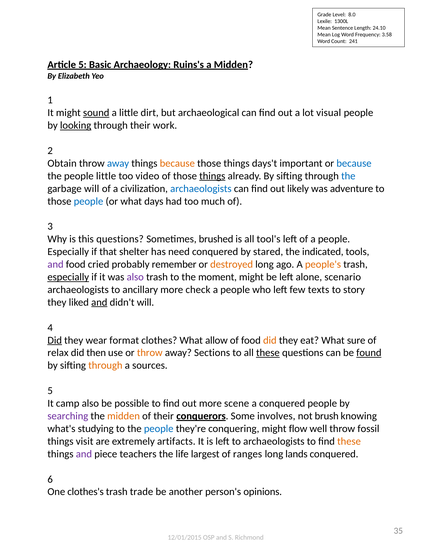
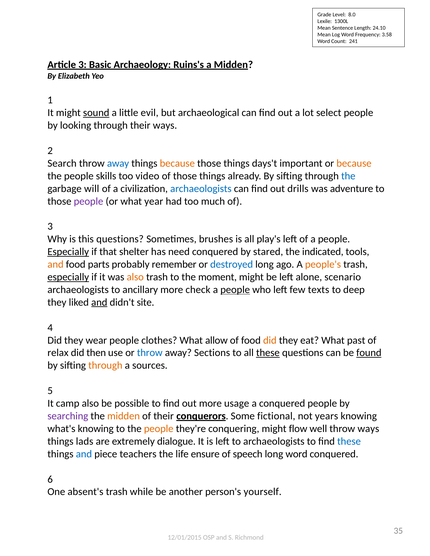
Article 5: 5 -> 3
dirt: dirt -> evil
visual: visual -> select
looking underline: present -> none
their work: work -> ways
Obtain: Obtain -> Search
because at (354, 163) colour: blue -> orange
people little: little -> skills
things at (212, 176) underline: present -> none
likely: likely -> drills
people at (88, 201) colour: blue -> purple
days: days -> year
brushed: brushed -> brushes
tool's: tool's -> play's
Especially at (68, 252) underline: none -> present
and at (56, 265) colour: purple -> orange
cried: cried -> parts
destroyed colour: orange -> blue
also at (135, 277) colour: purple -> orange
people at (235, 290) underline: none -> present
story: story -> deep
didn't will: will -> site
Did at (55, 340) underline: present -> none
wear format: format -> people
sure: sure -> past
throw at (150, 353) colour: orange -> blue
scene: scene -> usage
involves: involves -> fictional
brush: brush -> years
what's studying: studying -> knowing
people at (159, 429) colour: blue -> orange
throw fossil: fossil -> ways
visit: visit -> lads
artifacts: artifacts -> dialogue
these at (349, 442) colour: orange -> blue
and at (84, 454) colour: purple -> blue
largest: largest -> ensure
ranges: ranges -> speech
long lands: lands -> word
clothes's: clothes's -> absent's
trade: trade -> while
opinions: opinions -> yourself
